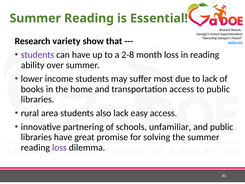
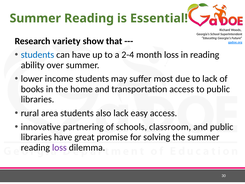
students at (37, 55) colour: purple -> blue
2-8: 2-8 -> 2-4
unfamiliar: unfamiliar -> classroom
